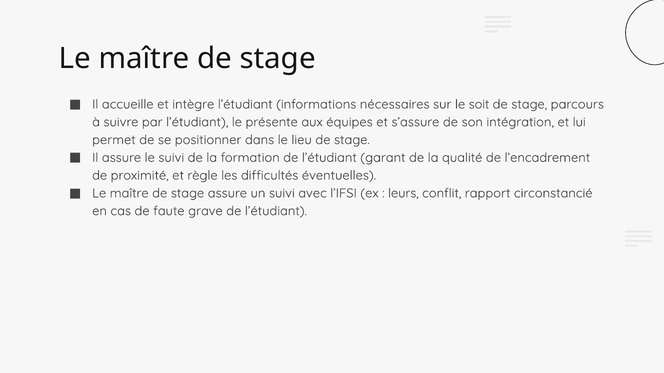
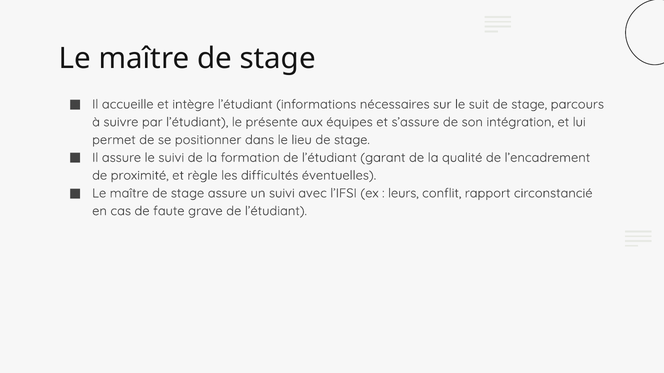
soit: soit -> suit
